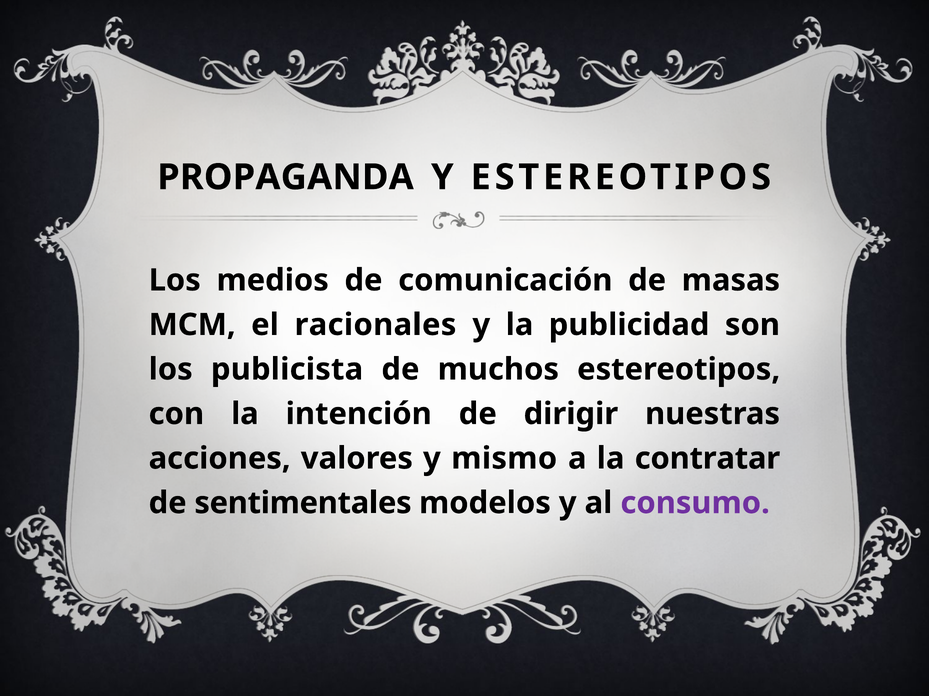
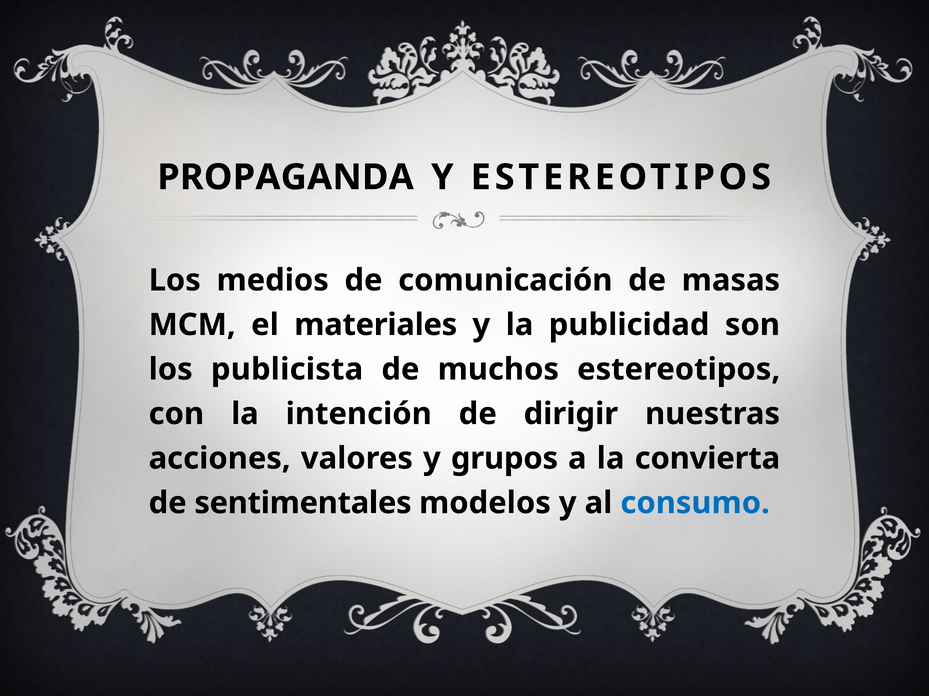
racionales: racionales -> materiales
mismo: mismo -> grupos
contratar: contratar -> convierta
consumo colour: purple -> blue
